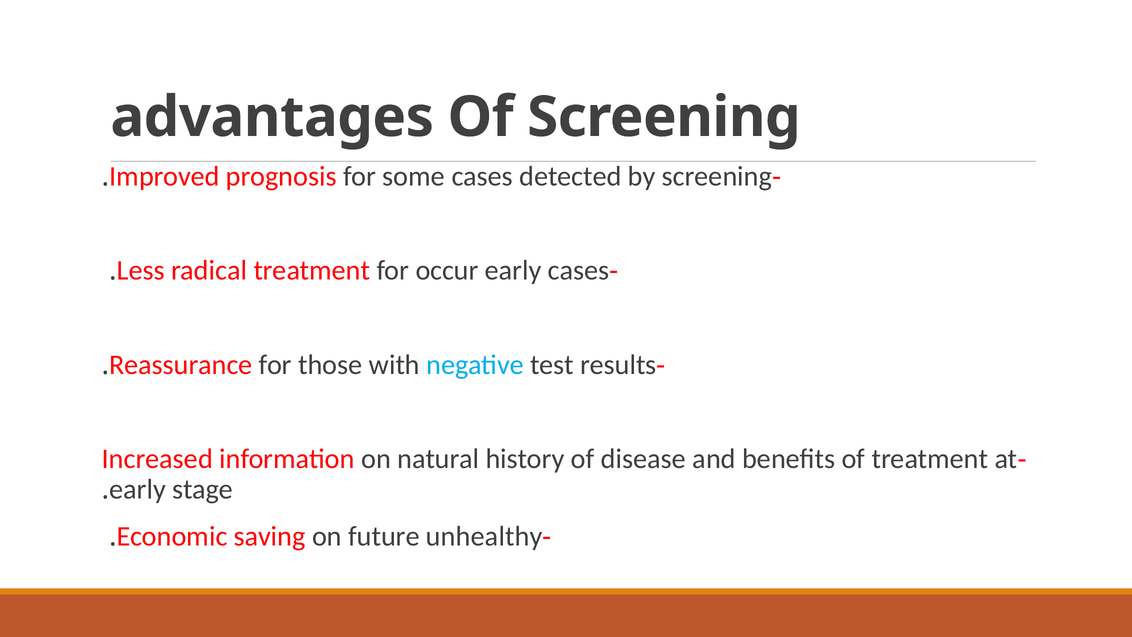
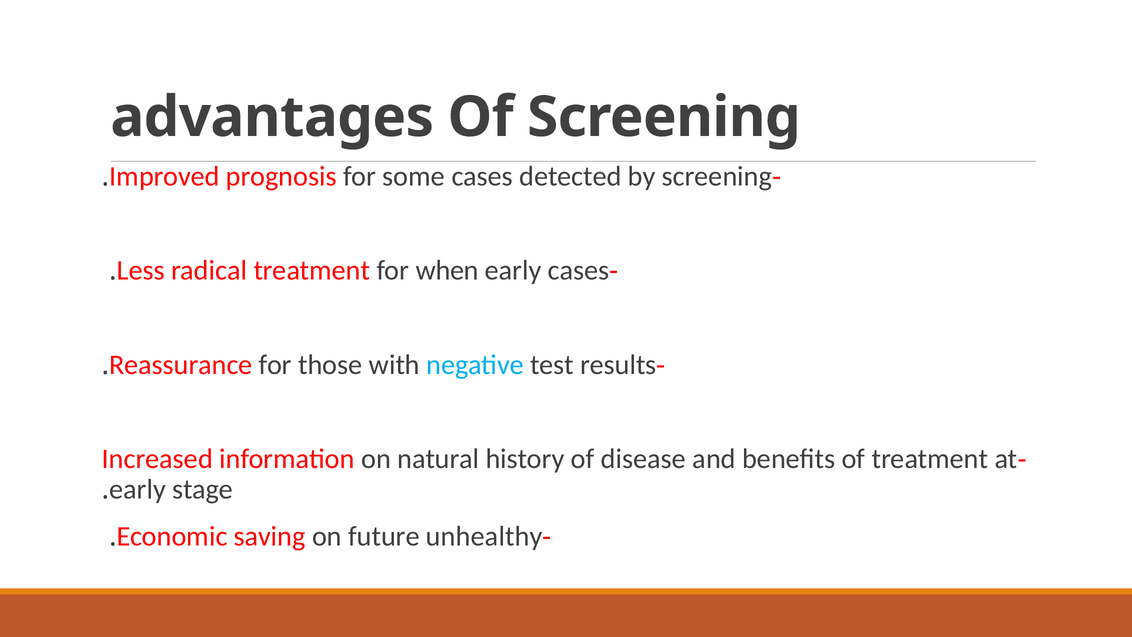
occur: occur -> when
